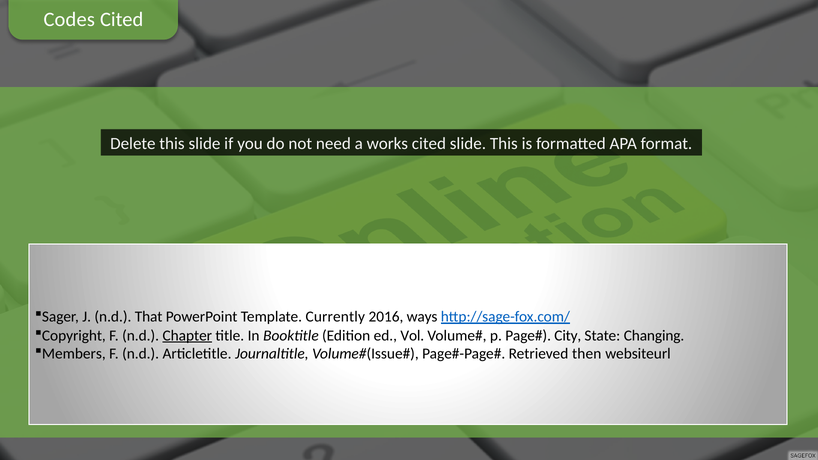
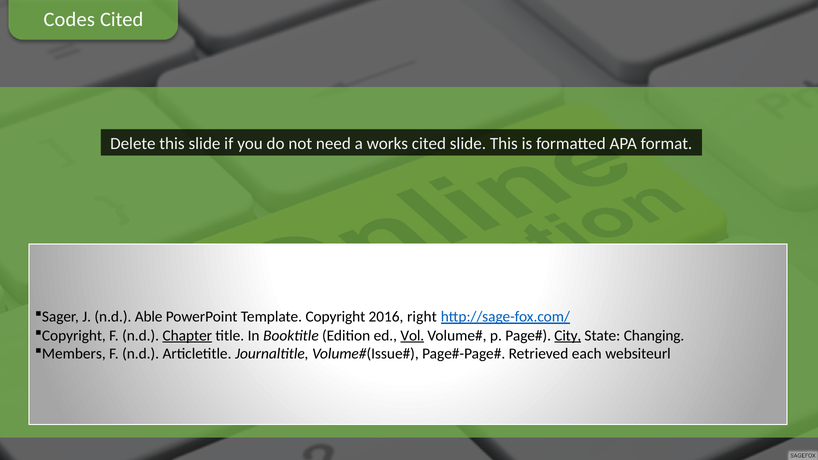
That: That -> Able
Template Currently: Currently -> Copyright
ways: ways -> right
Vol underline: none -> present
City underline: none -> present
then: then -> each
